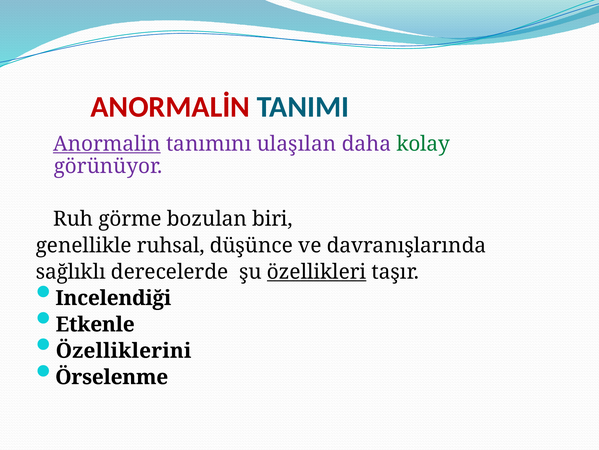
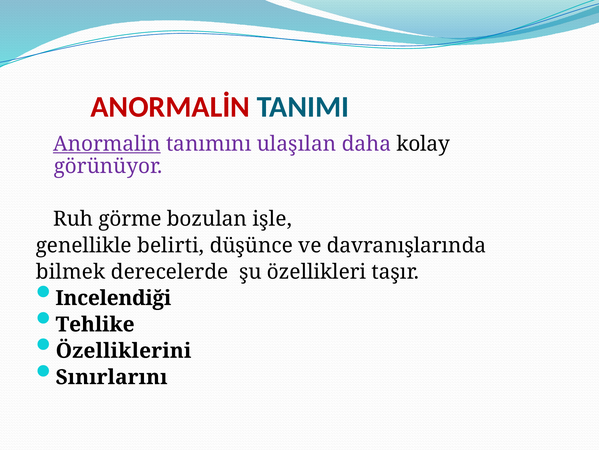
kolay colour: green -> black
biri: biri -> işle
ruhsal: ruhsal -> belirti
sağlıklı: sağlıklı -> bilmek
özellikleri underline: present -> none
Etkenle: Etkenle -> Tehlike
Örselenme: Örselenme -> Sınırlarını
